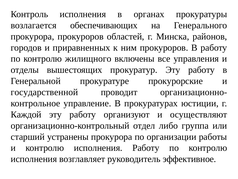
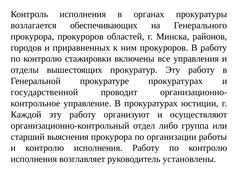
жилищного: жилищного -> стажировки
прокуратуре прокурорские: прокурорские -> прокуратурах
устранены: устранены -> выяснения
эффективное: эффективное -> установлены
